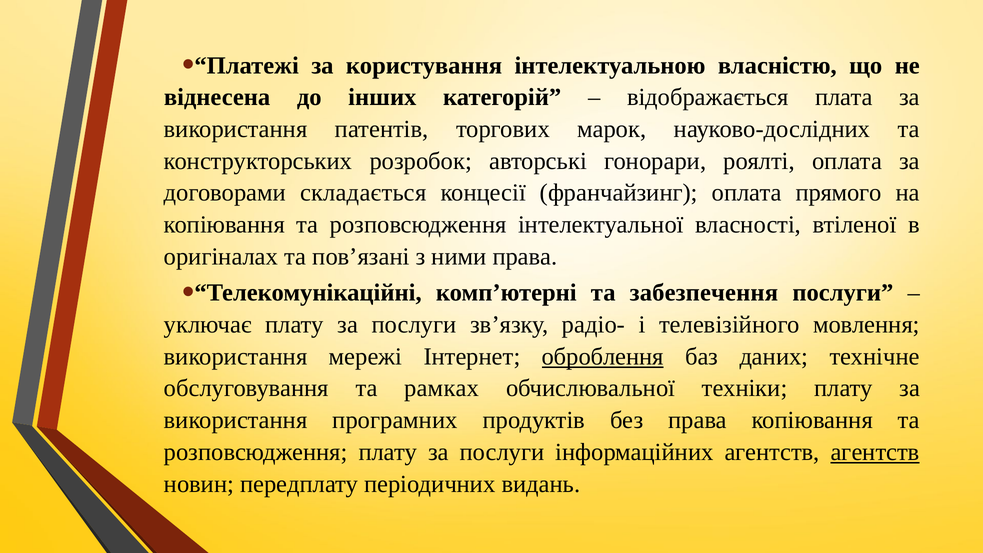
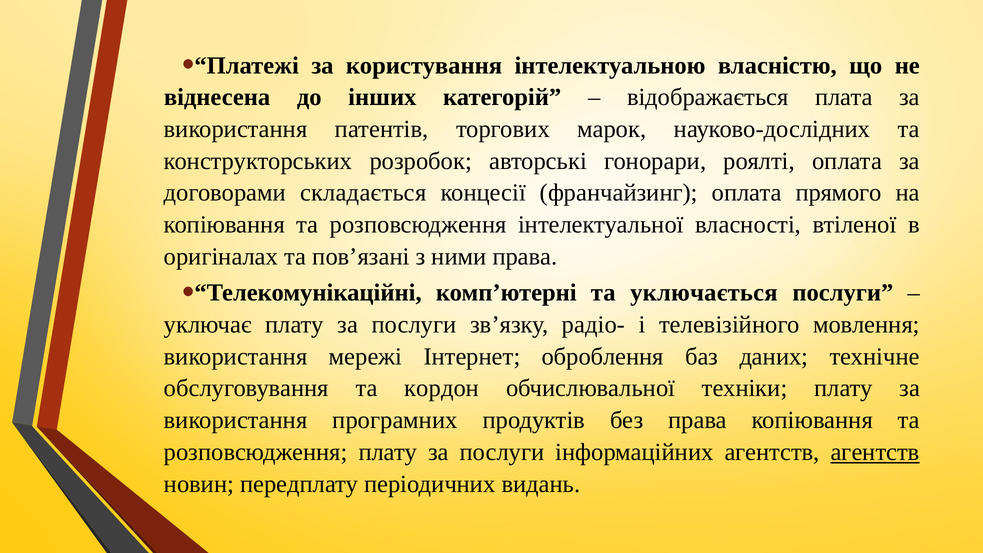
забезпечення: забезпечення -> уключається
оброблення underline: present -> none
рамках: рамках -> кордон
